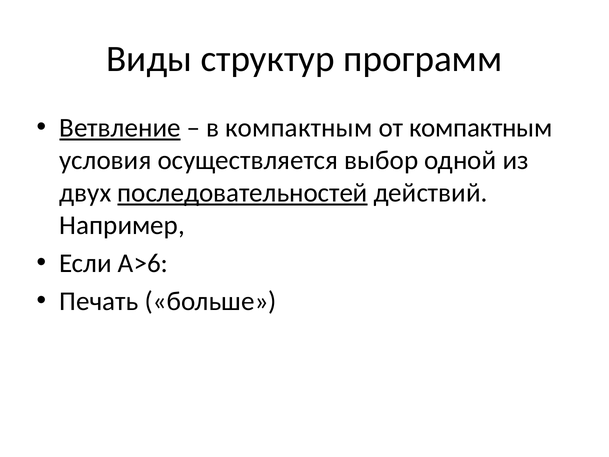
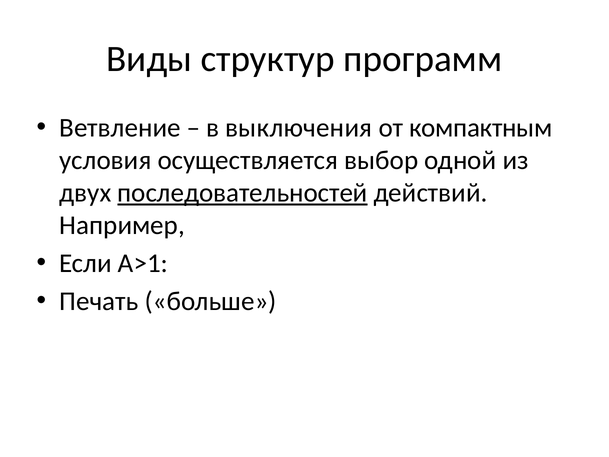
Ветвление underline: present -> none
в компактным: компактным -> выключения
А>6: А>6 -> А>1
